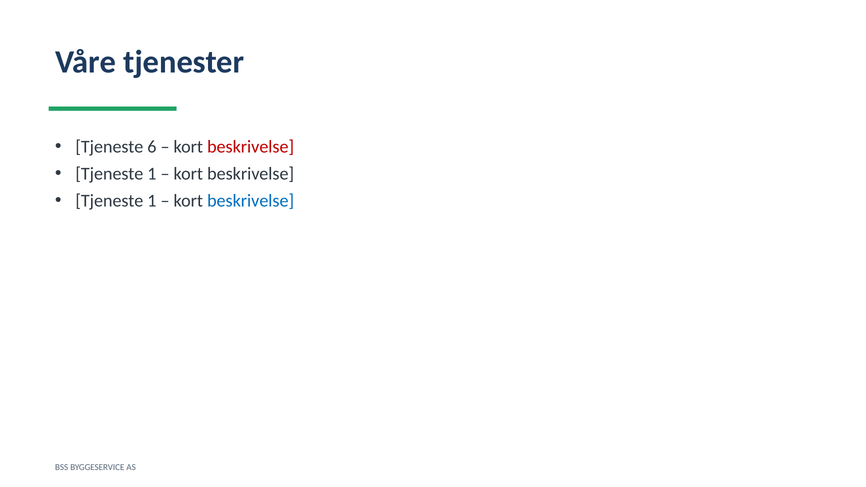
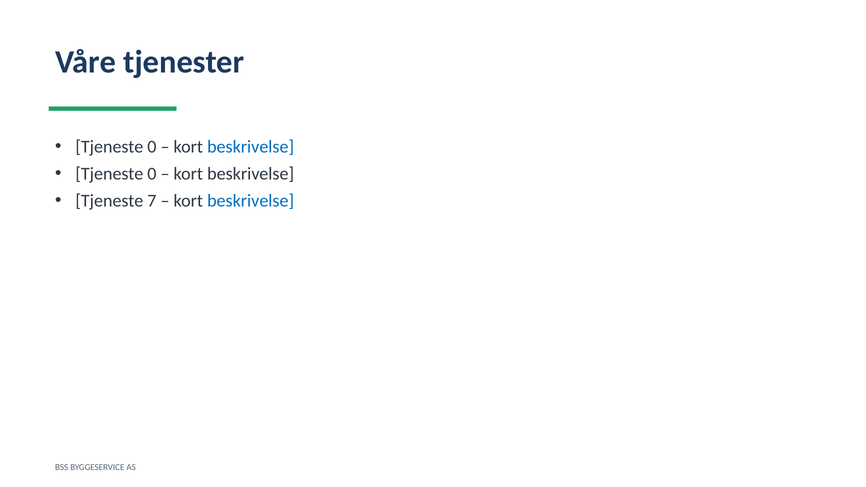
6 at (152, 147): 6 -> 0
beskrivelse at (251, 147) colour: red -> blue
1 at (152, 174): 1 -> 0
1 at (152, 201): 1 -> 7
